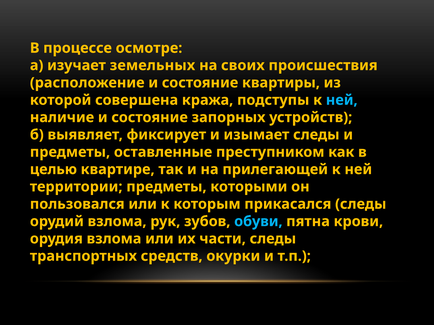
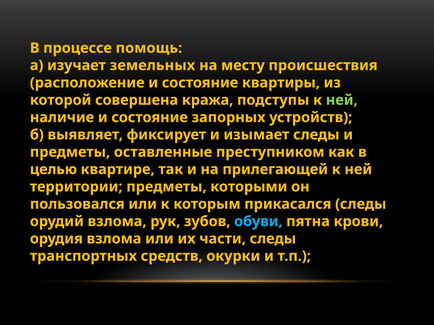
осмотре: осмотре -> помощь
своих: своих -> месту
ней at (342, 100) colour: light blue -> light green
